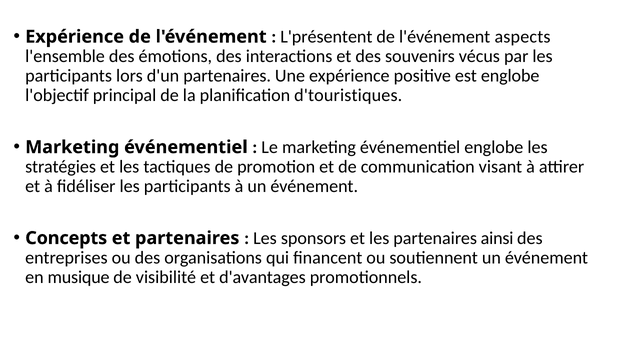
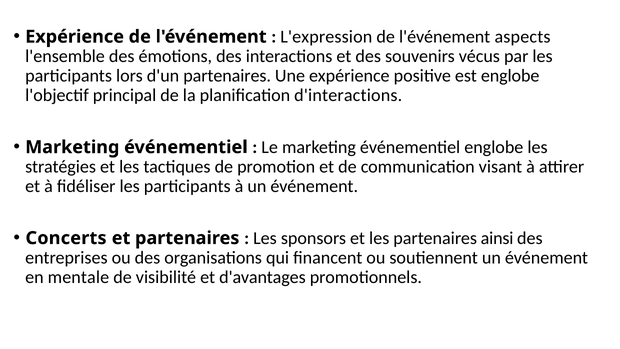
L'présentent: L'présentent -> L'expression
d'touristiques: d'touristiques -> d'interactions
Concepts: Concepts -> Concerts
musique: musique -> mentale
